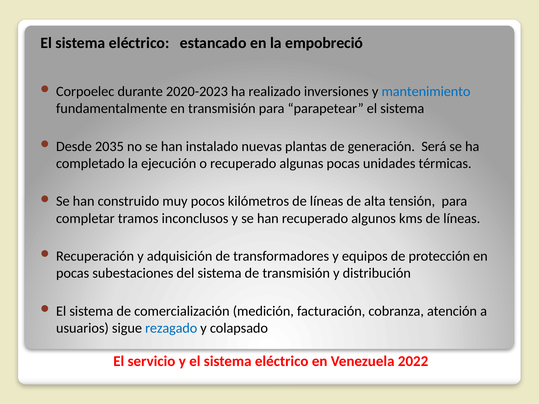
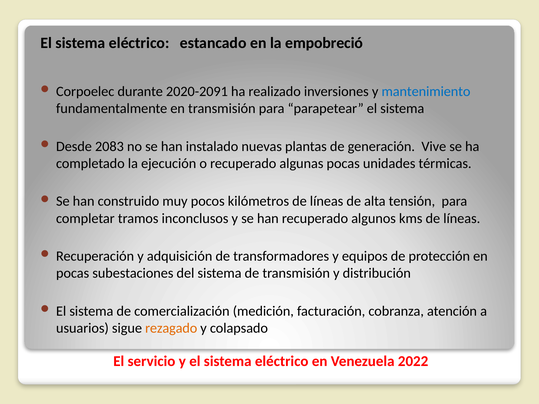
2020-2023: 2020-2023 -> 2020-2091
2035: 2035 -> 2083
Será: Será -> Vive
rezagado colour: blue -> orange
